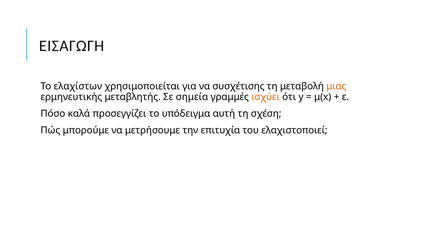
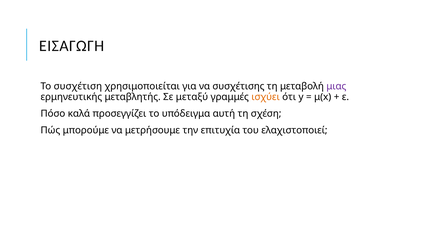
ελαχίστων: ελαχίστων -> συσχέτιση
μιας colour: orange -> purple
σημεία: σημεία -> μεταξύ
